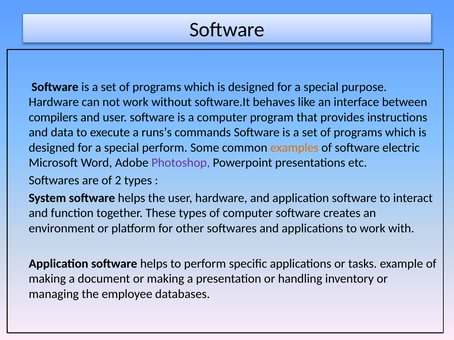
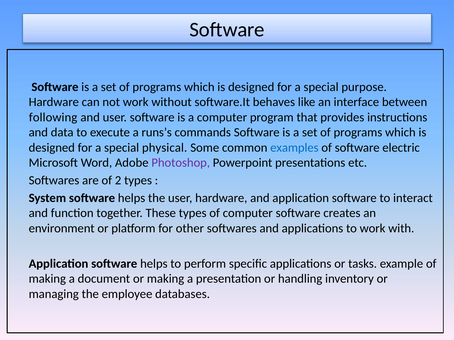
compilers: compilers -> following
special perform: perform -> physical
examples colour: orange -> blue
